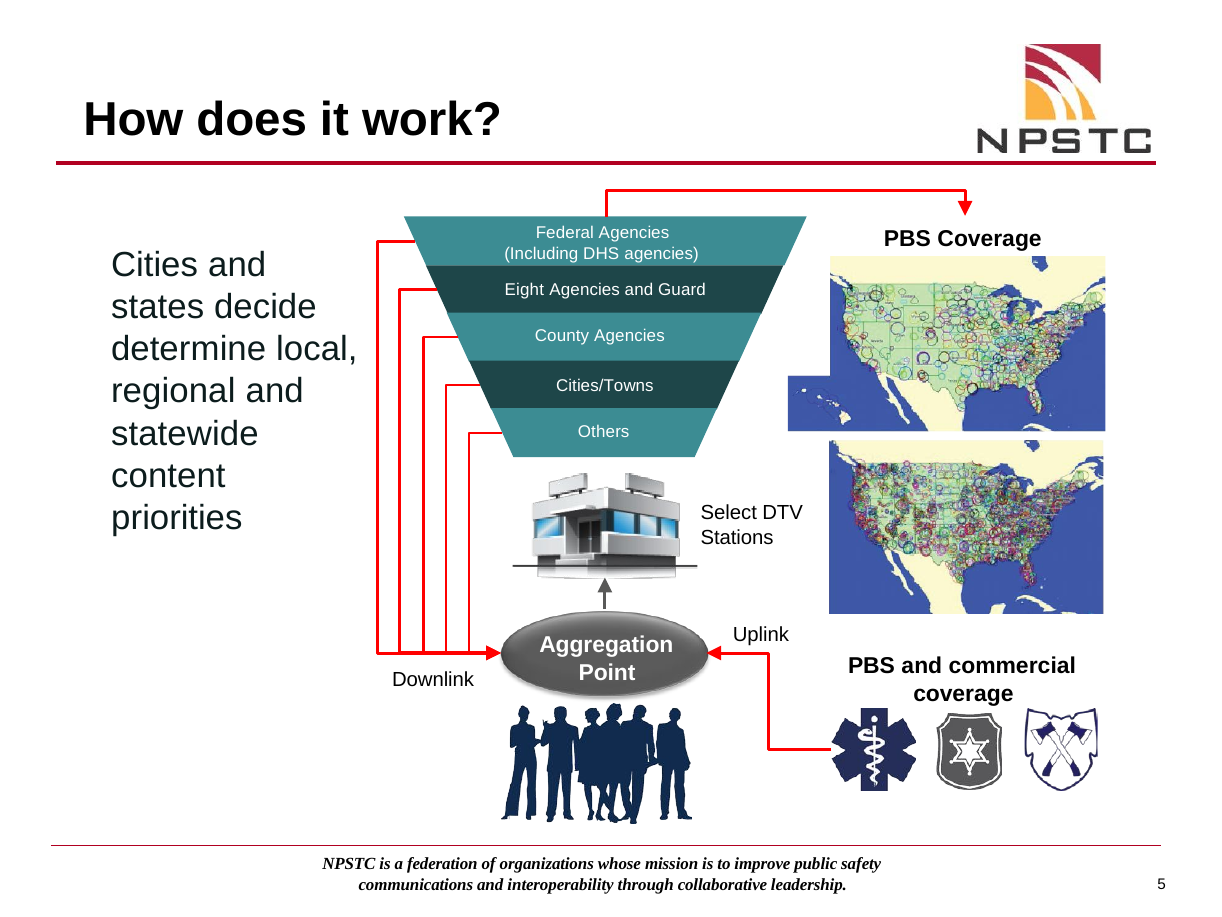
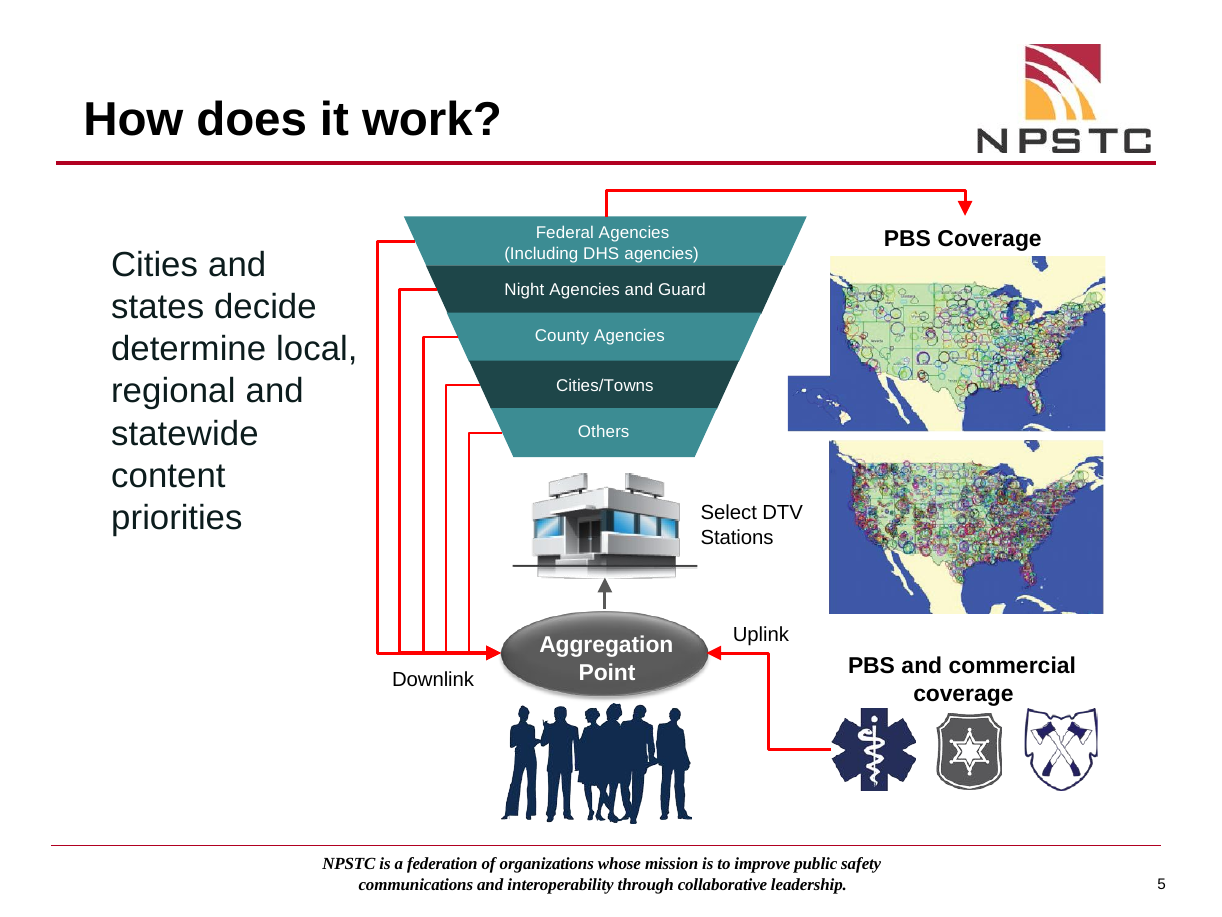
Eight: Eight -> Night
